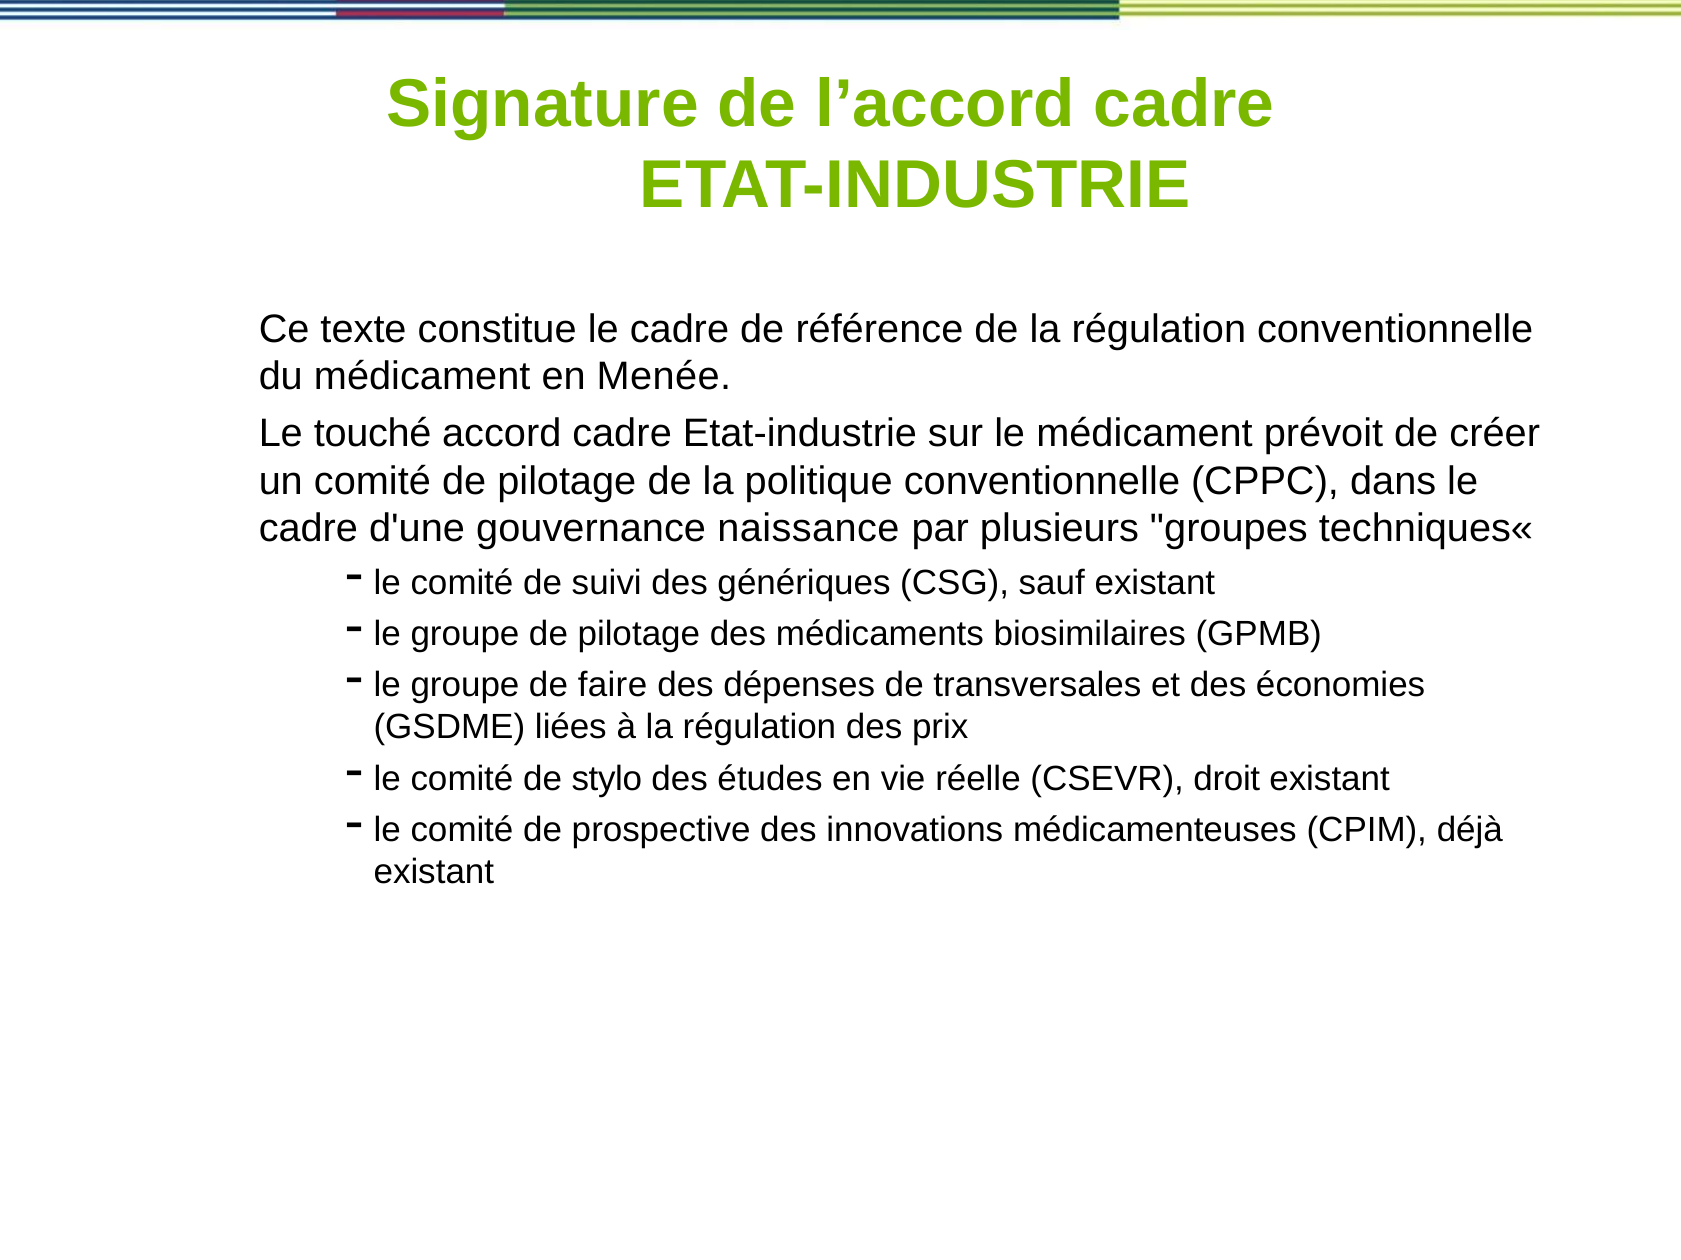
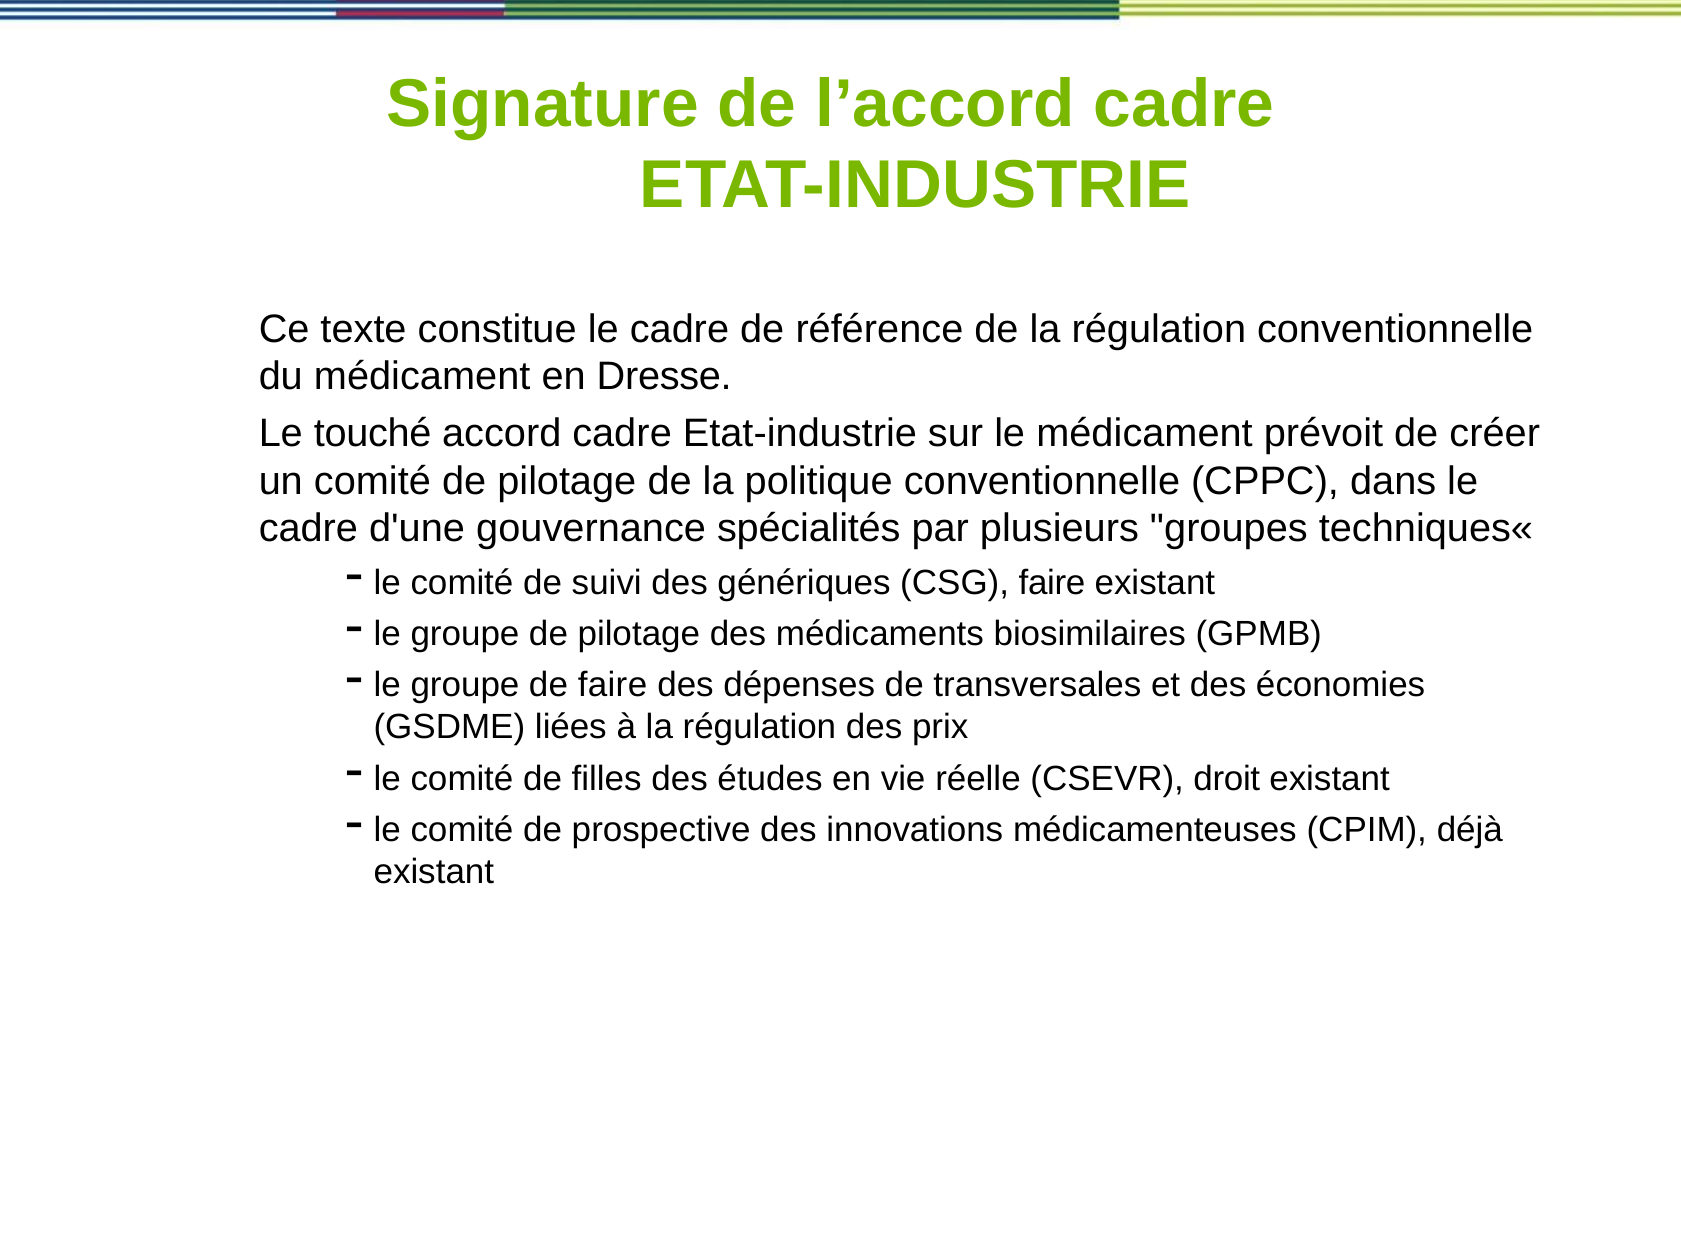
Menée: Menée -> Dresse
naissance: naissance -> spécialités
CSG sauf: sauf -> faire
stylo: stylo -> filles
